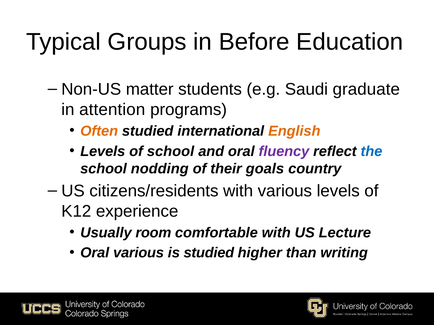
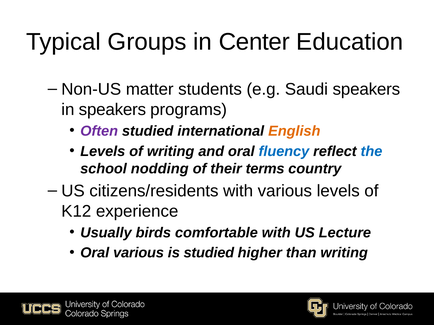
Before: Before -> Center
Saudi graduate: graduate -> speakers
in attention: attention -> speakers
Often colour: orange -> purple
of school: school -> writing
fluency colour: purple -> blue
goals: goals -> terms
room: room -> birds
